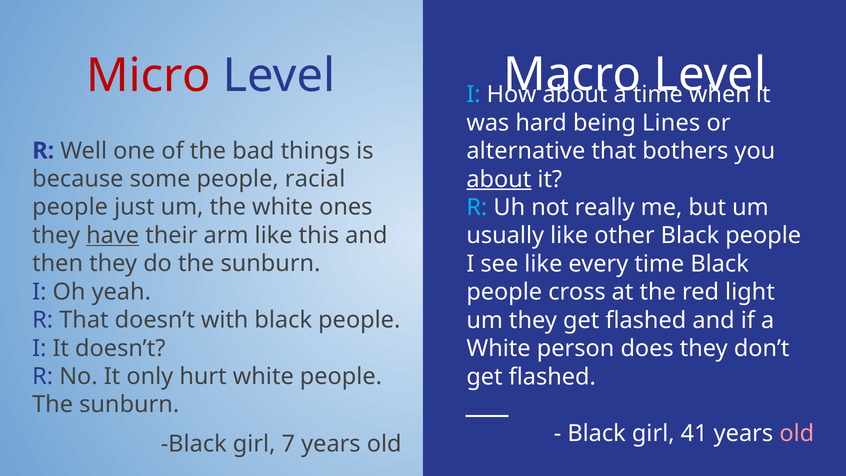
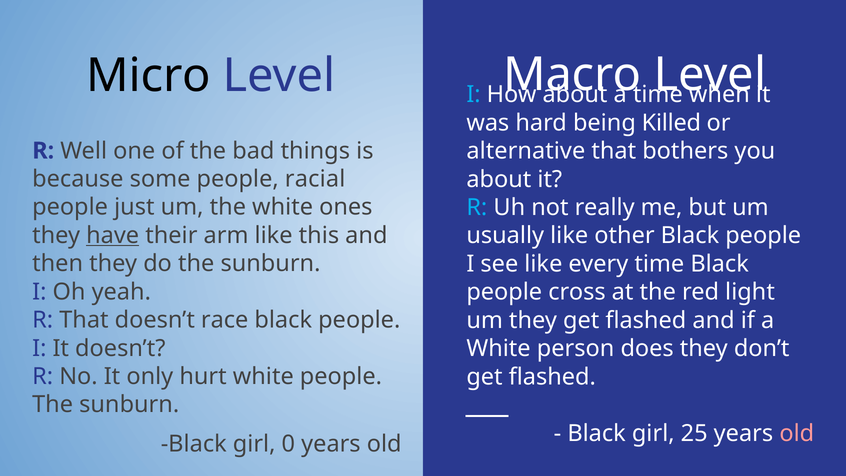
Micro colour: red -> black
Lines: Lines -> Killed
about at (499, 179) underline: present -> none
with: with -> race
41: 41 -> 25
7: 7 -> 0
